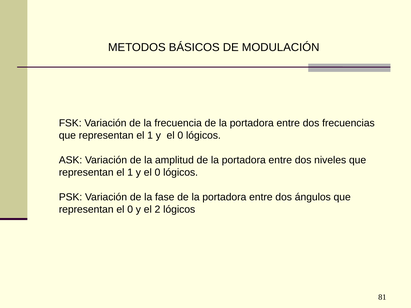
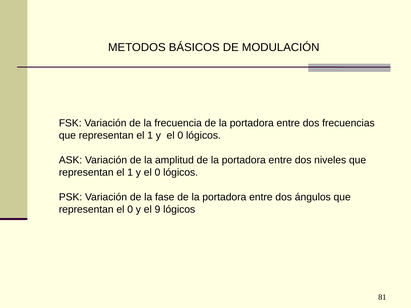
2: 2 -> 9
